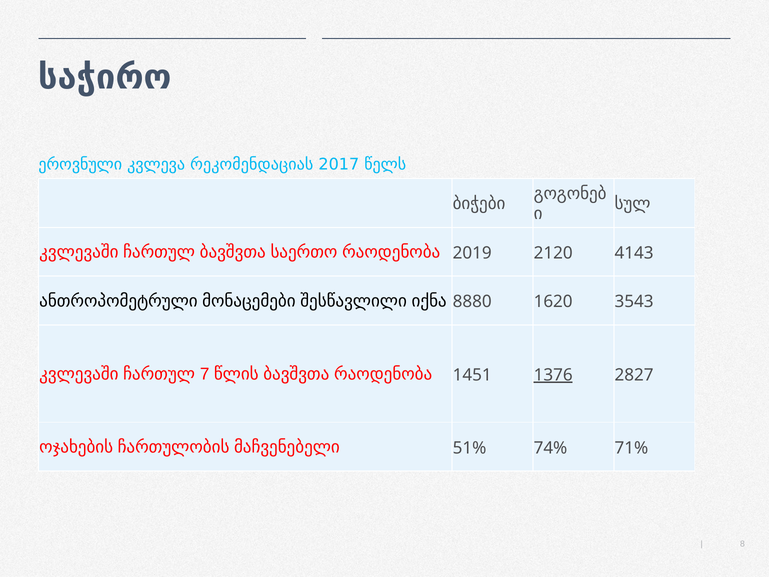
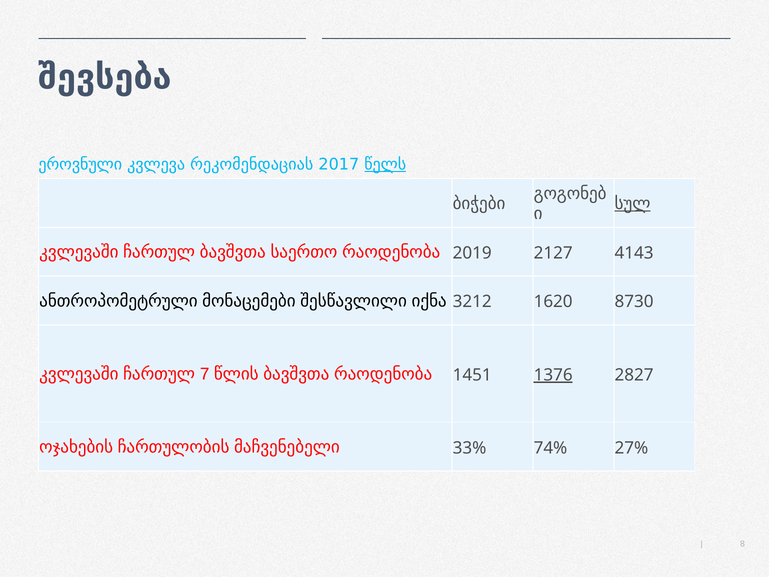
საჭირო: საჭირო -> შევსება
წელს underline: none -> present
სულ underline: none -> present
2120: 2120 -> 2127
8880: 8880 -> 3212
3543: 3543 -> 8730
51%: 51% -> 33%
71%: 71% -> 27%
